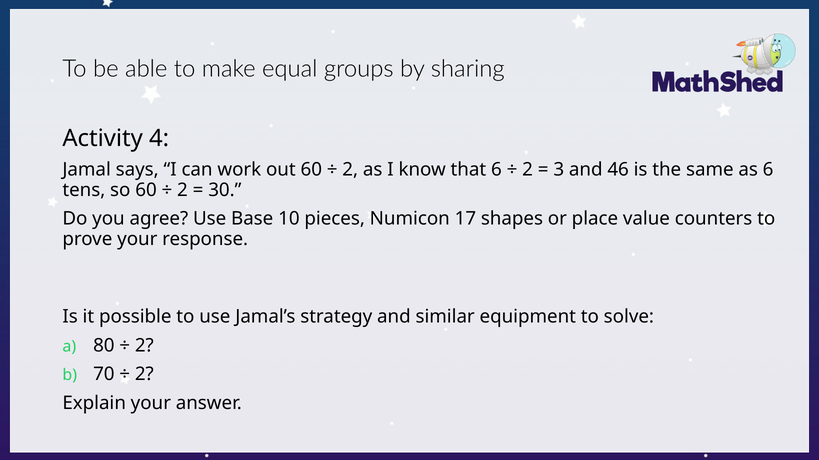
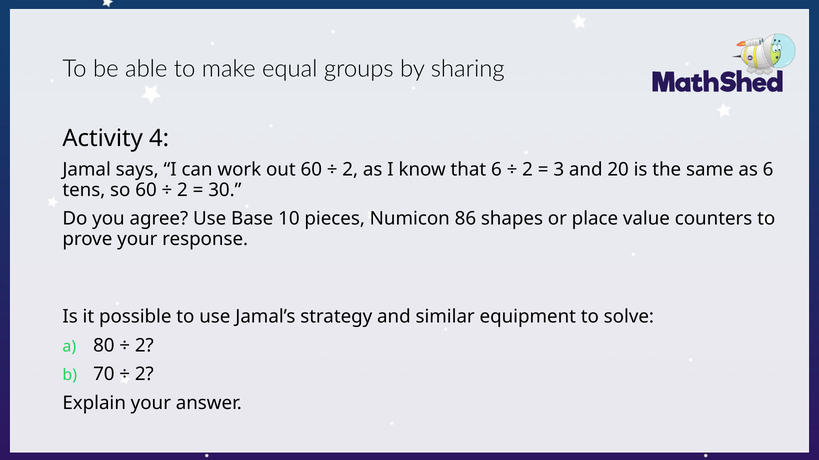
46: 46 -> 20
17: 17 -> 86
